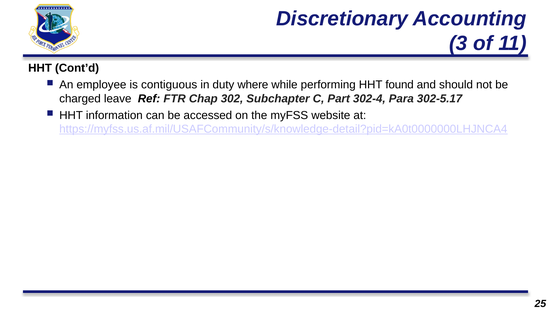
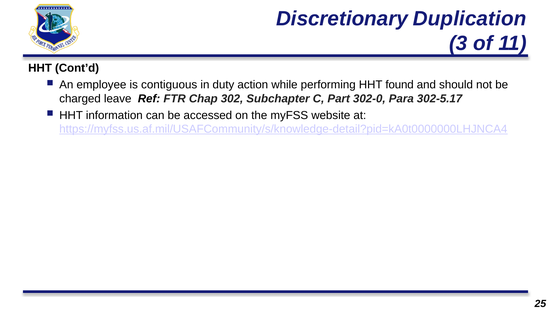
Accounting: Accounting -> Duplication
where: where -> action
302-4: 302-4 -> 302-0
